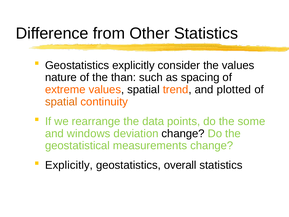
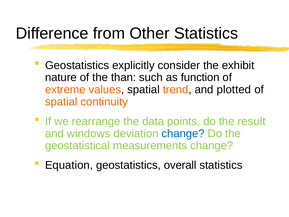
the values: values -> exhibit
spacing: spacing -> function
some: some -> result
change at (183, 133) colour: black -> blue
Explicitly at (69, 165): Explicitly -> Equation
